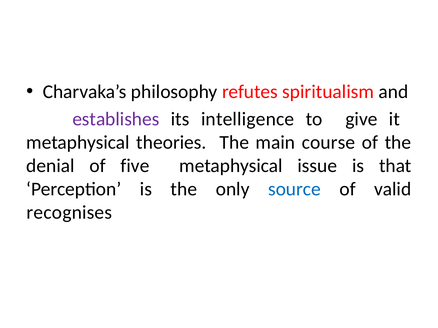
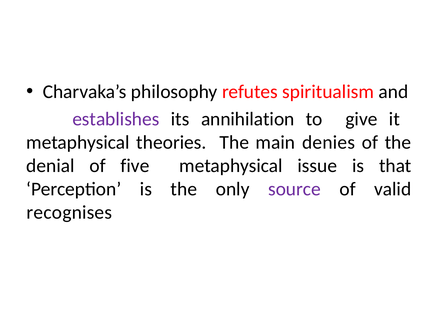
intelligence: intelligence -> annihilation
course: course -> denies
source colour: blue -> purple
